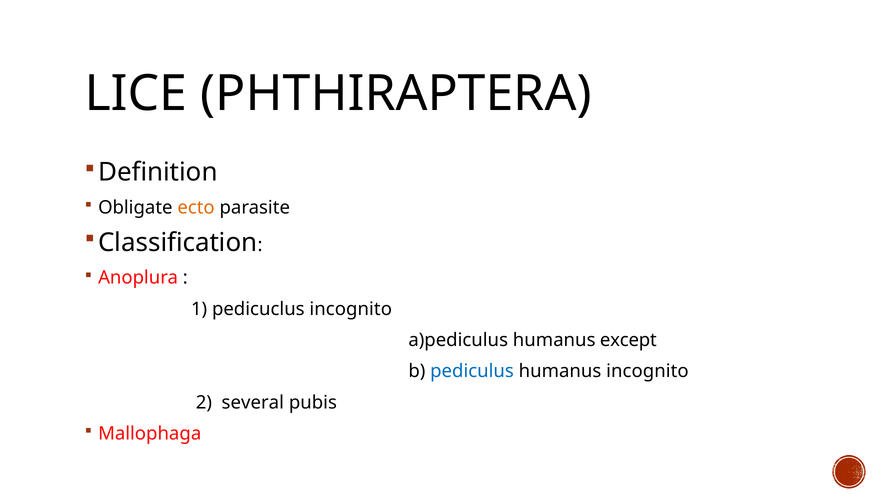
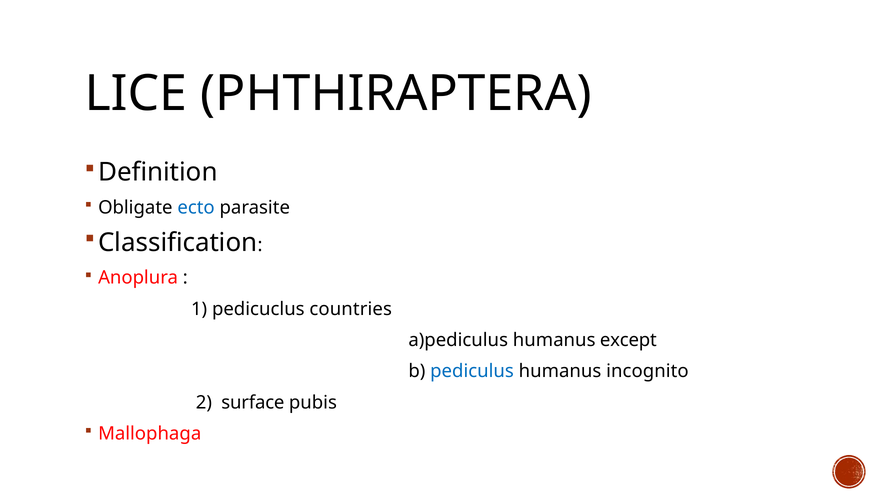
ecto colour: orange -> blue
pedicuclus incognito: incognito -> countries
several: several -> surface
